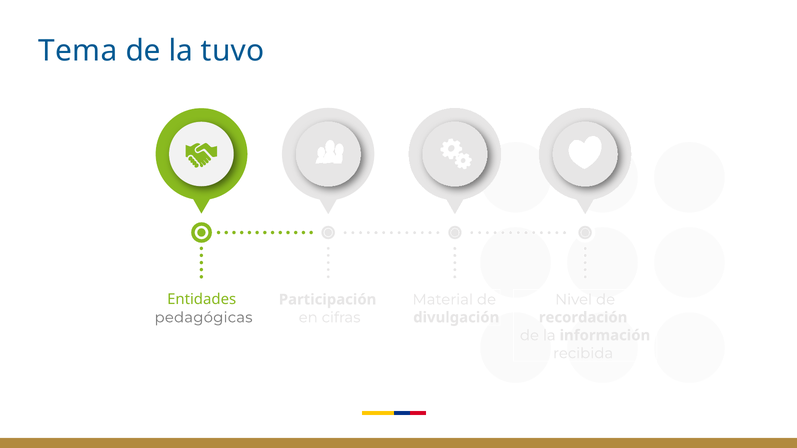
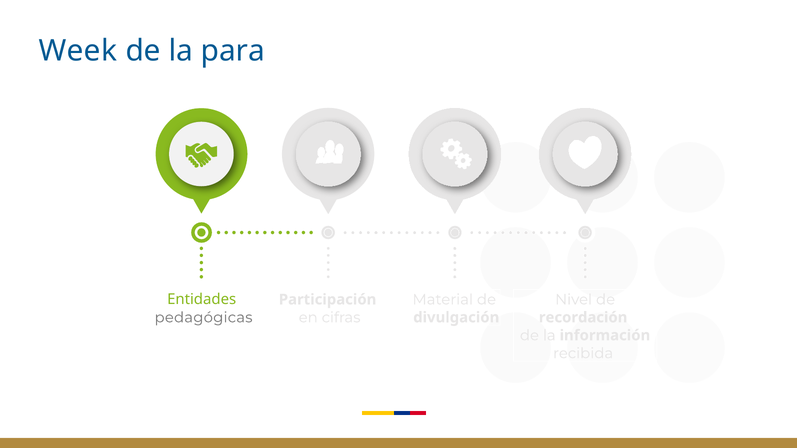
Tema: Tema -> Week
tuvo: tuvo -> para
